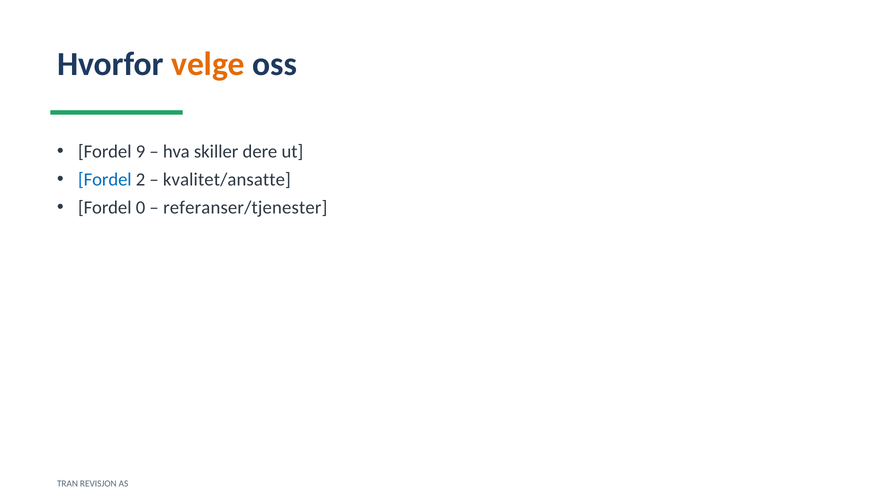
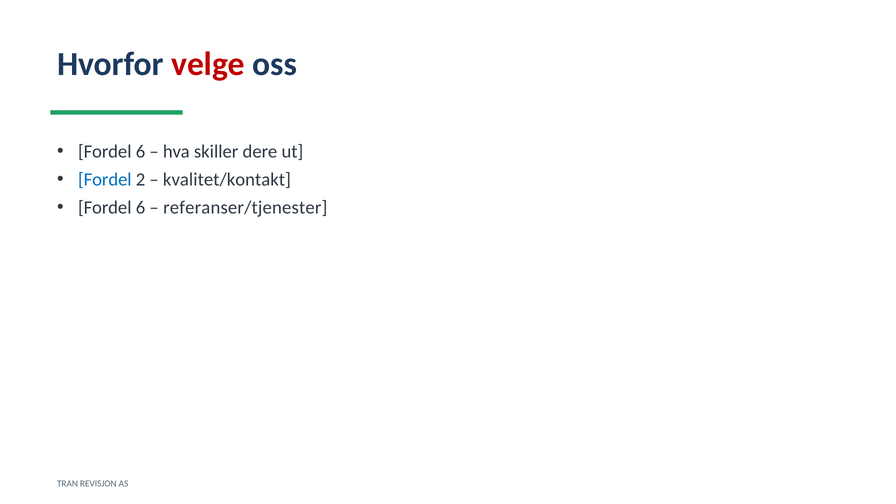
velge colour: orange -> red
9 at (141, 152): 9 -> 6
kvalitet/ansatte: kvalitet/ansatte -> kvalitet/kontakt
0 at (141, 208): 0 -> 6
